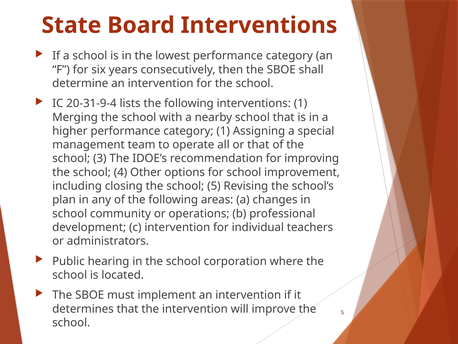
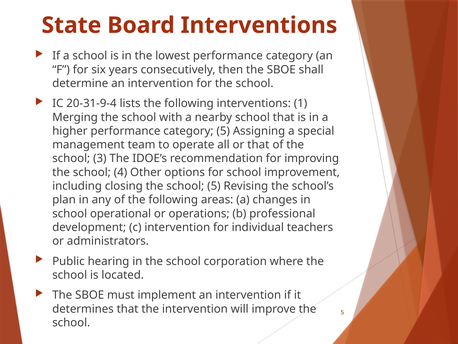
category 1: 1 -> 5
community: community -> operational
